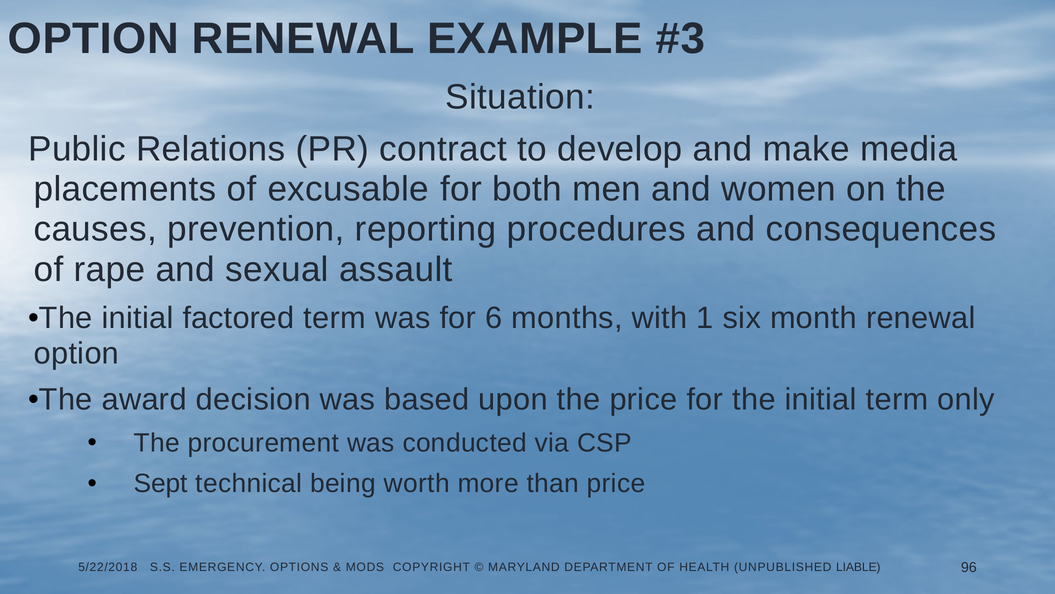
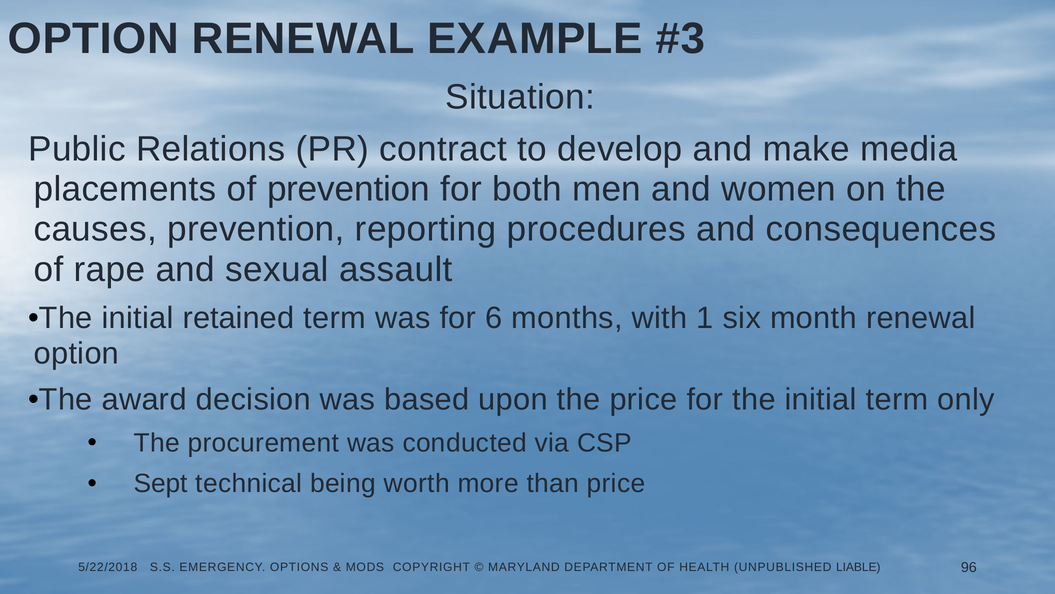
of excusable: excusable -> prevention
factored: factored -> retained
